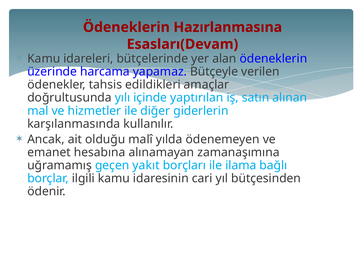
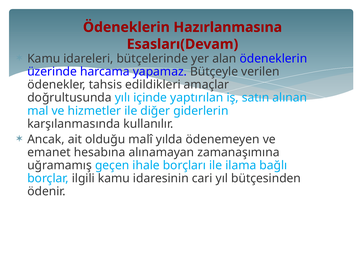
yakıt: yakıt -> ihale
